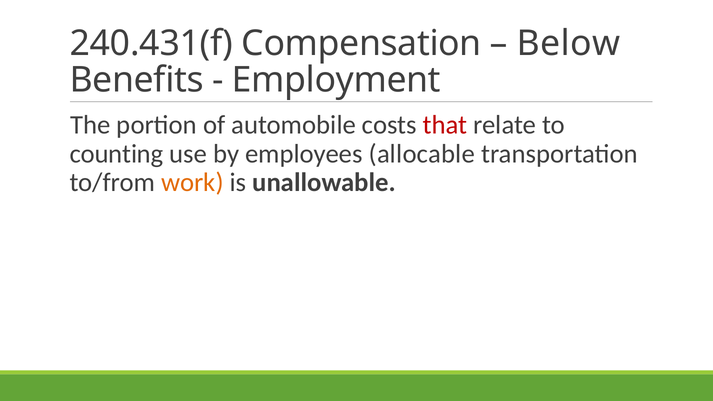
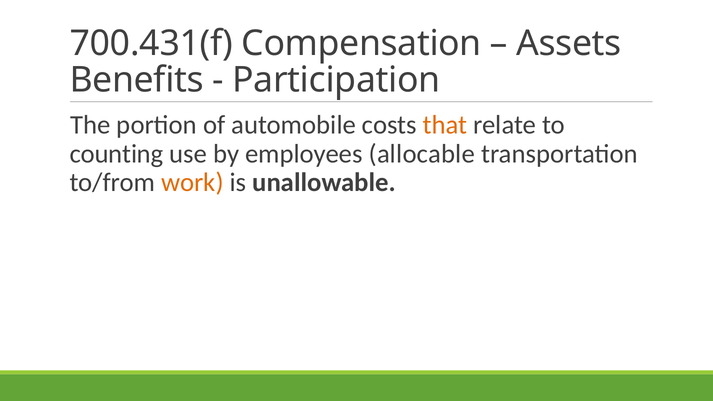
240.431(f: 240.431(f -> 700.431(f
Below: Below -> Assets
Employment: Employment -> Participation
that colour: red -> orange
